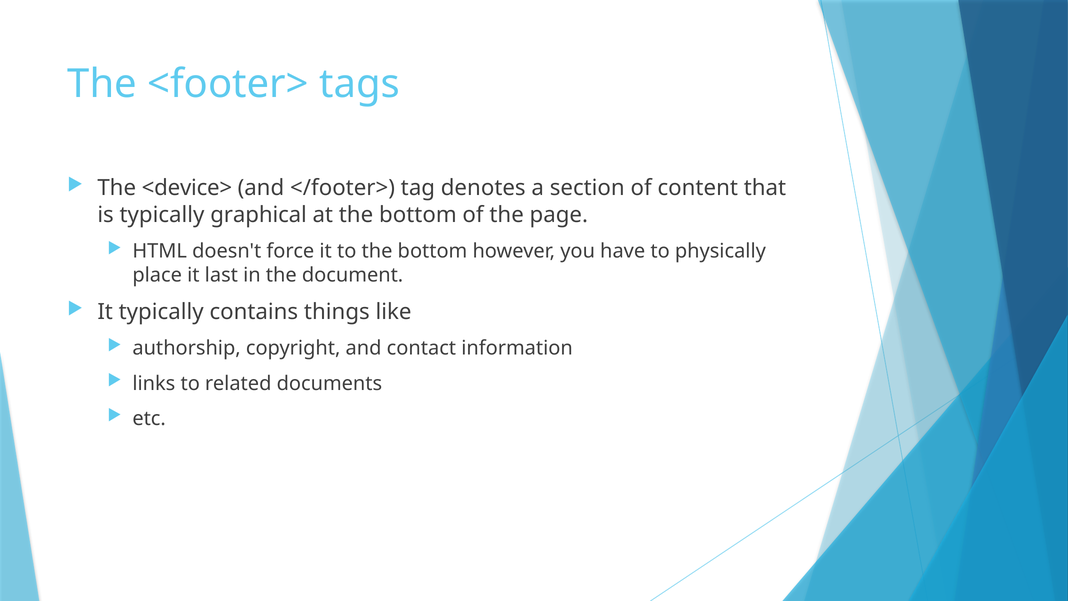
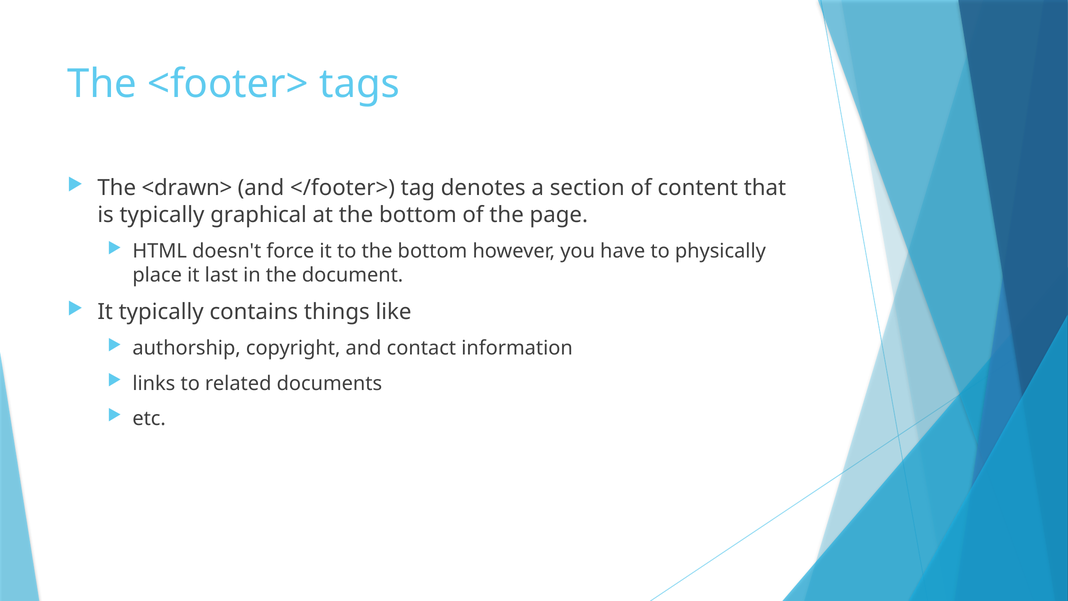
<device>: <device> -> <drawn>
